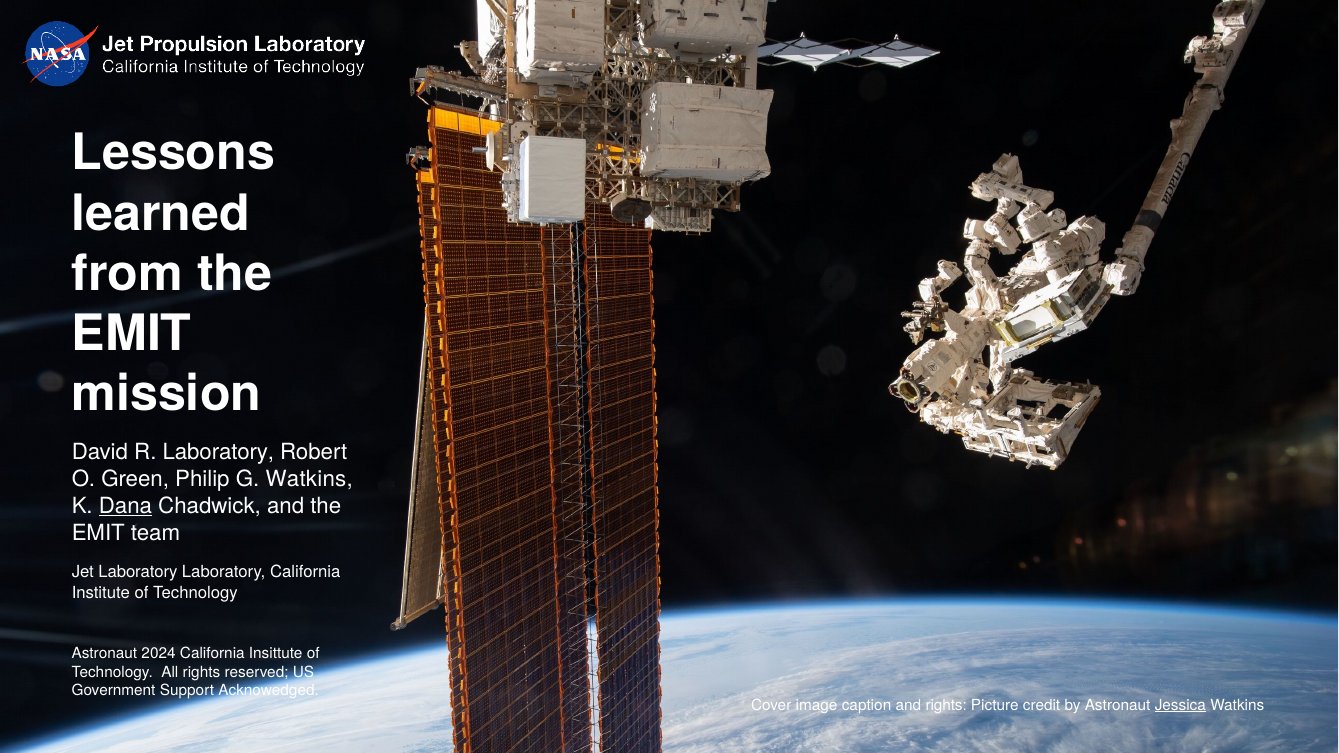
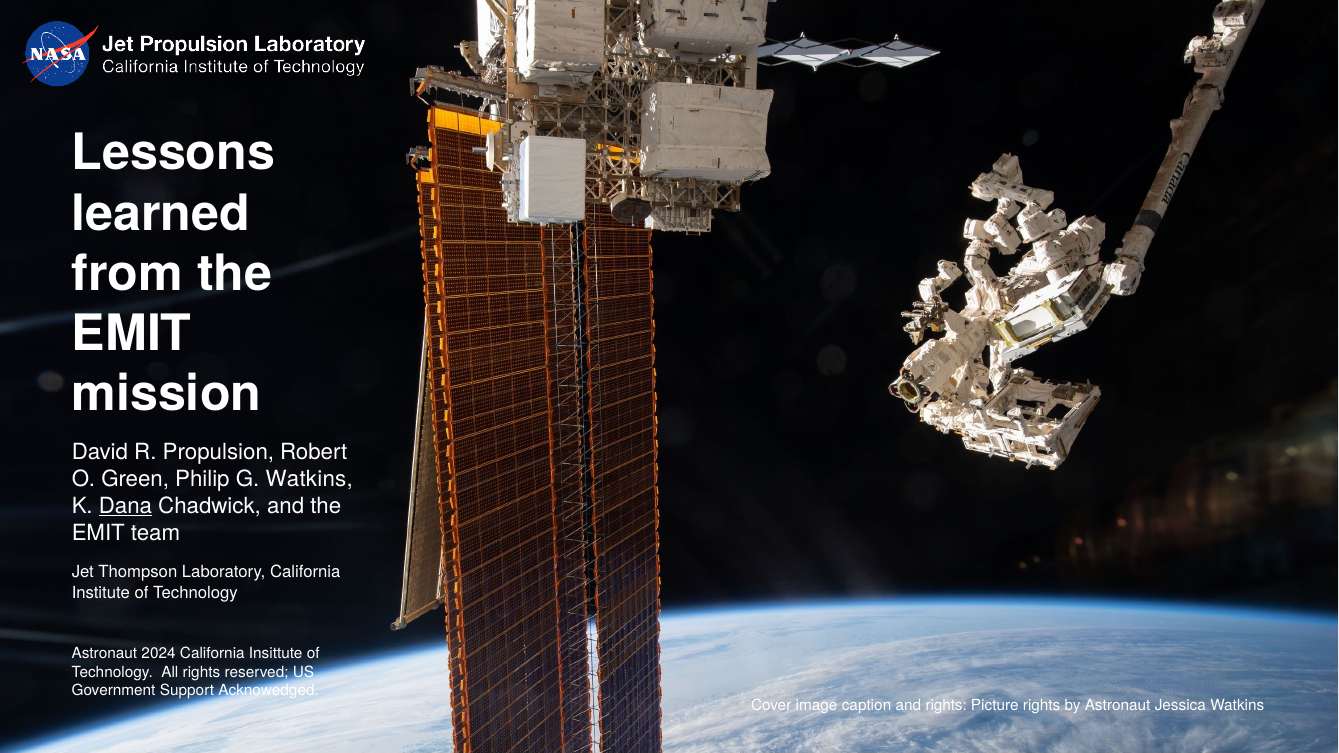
R Laboratory: Laboratory -> Propulsion
Jet Laboratory: Laboratory -> Thompson
Picture credit: credit -> rights
Jessica underline: present -> none
